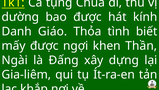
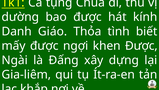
khen Thần: Thần -> Được
